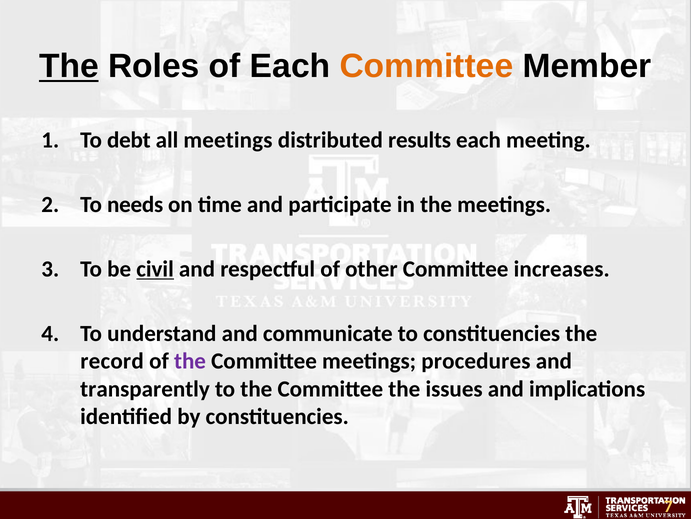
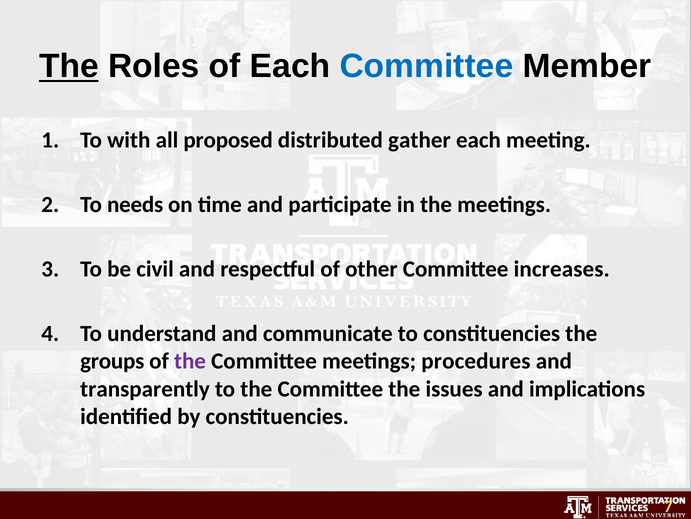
Committee at (426, 66) colour: orange -> blue
debt: debt -> with
all meetings: meetings -> proposed
results: results -> gather
civil underline: present -> none
record: record -> groups
